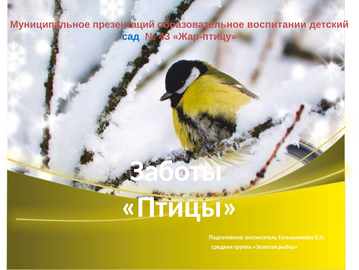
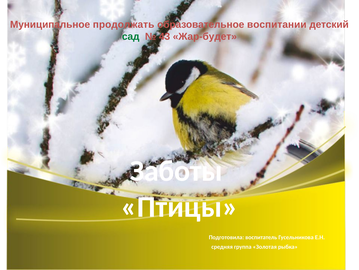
презентаций: презентаций -> продолжать
сад colour: blue -> green
Жар-птицу: Жар-птицу -> Жар-будет
